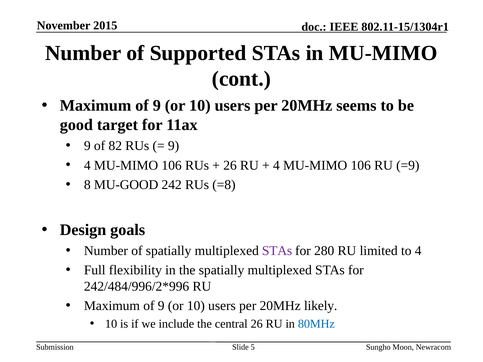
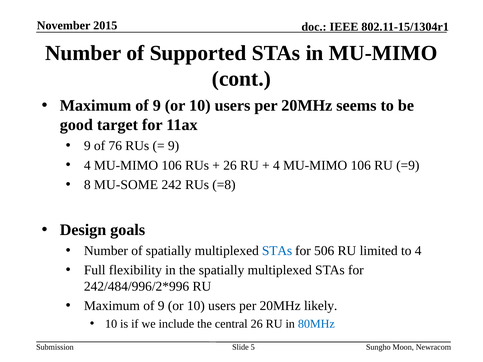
82: 82 -> 76
MU-GOOD: MU-GOOD -> MU-SOME
STAs at (277, 251) colour: purple -> blue
280: 280 -> 506
